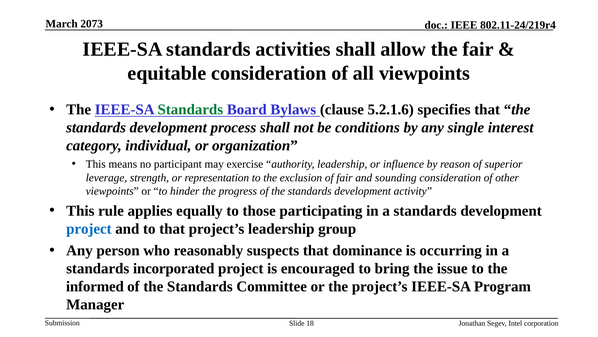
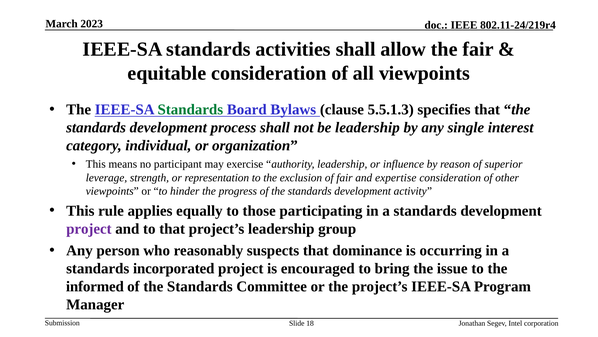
2073: 2073 -> 2023
5.2.1.6: 5.2.1.6 -> 5.5.1.3
be conditions: conditions -> leadership
sounding: sounding -> expertise
project at (89, 228) colour: blue -> purple
